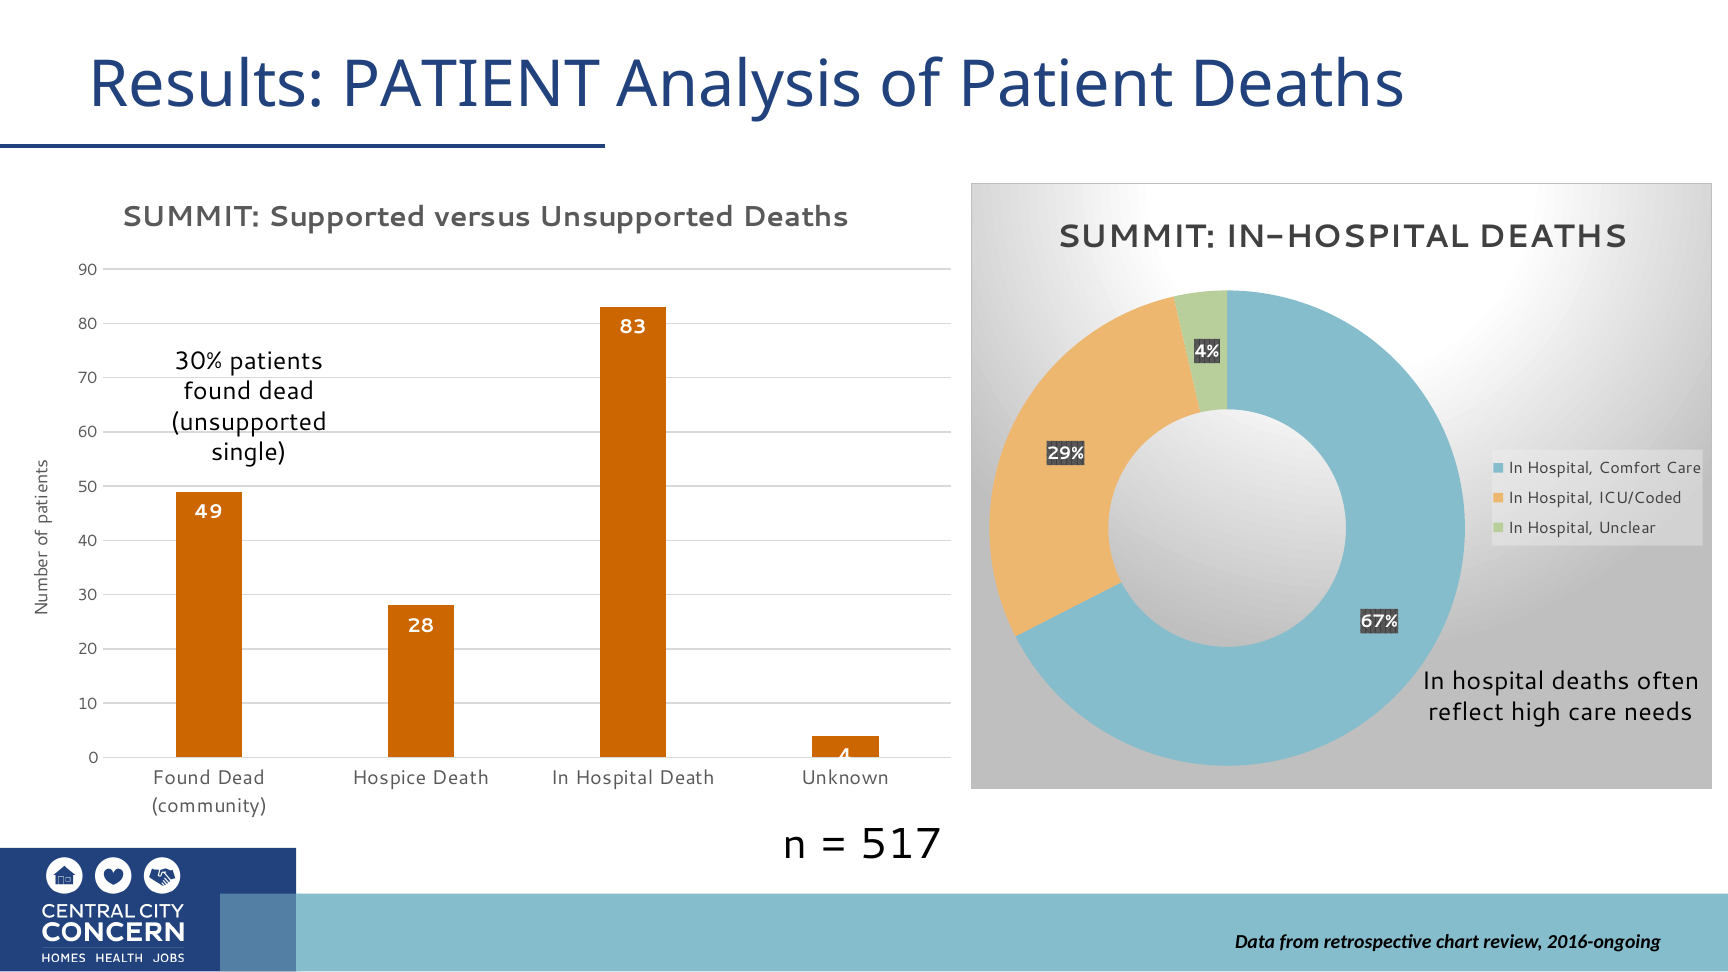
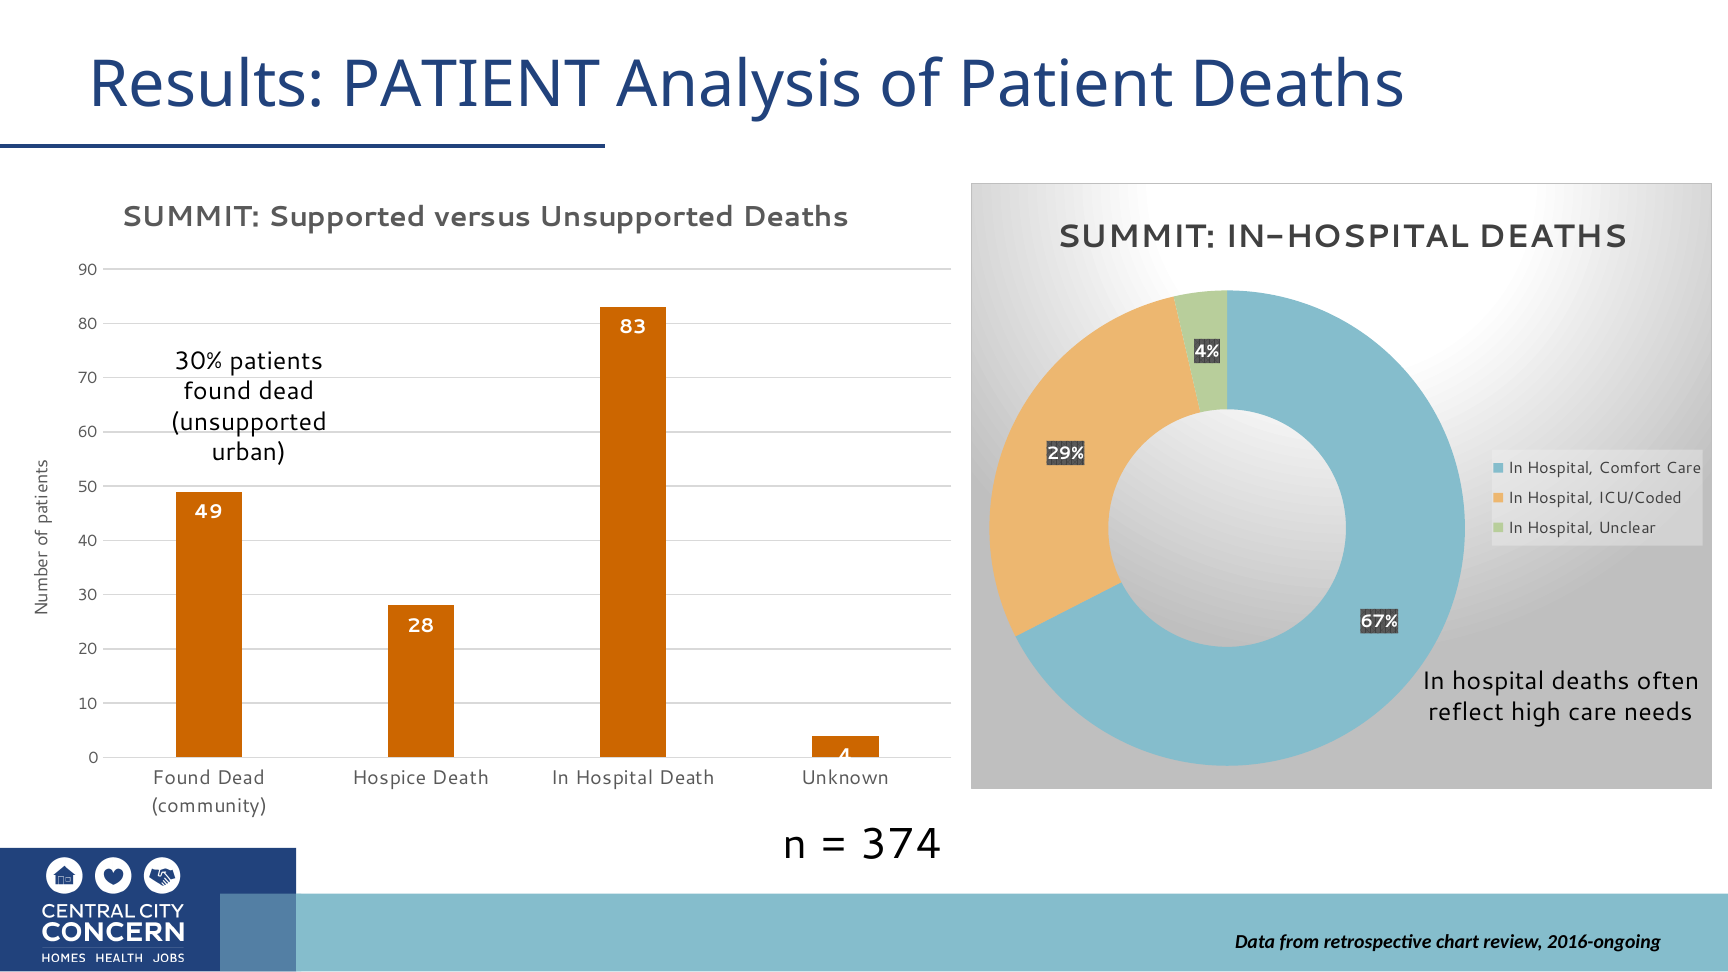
single: single -> urban
517: 517 -> 374
